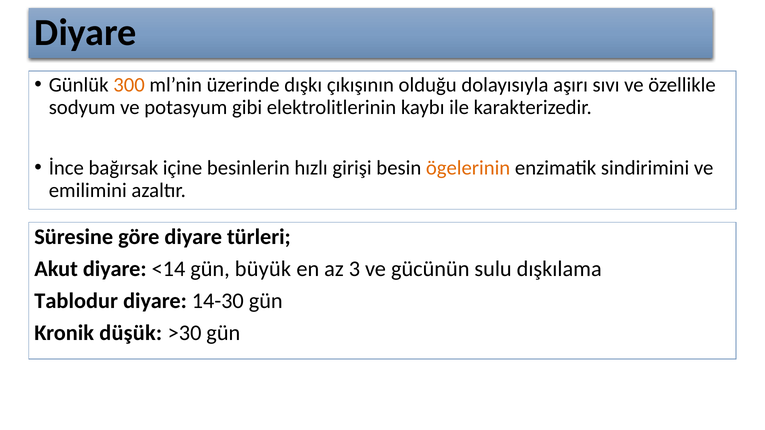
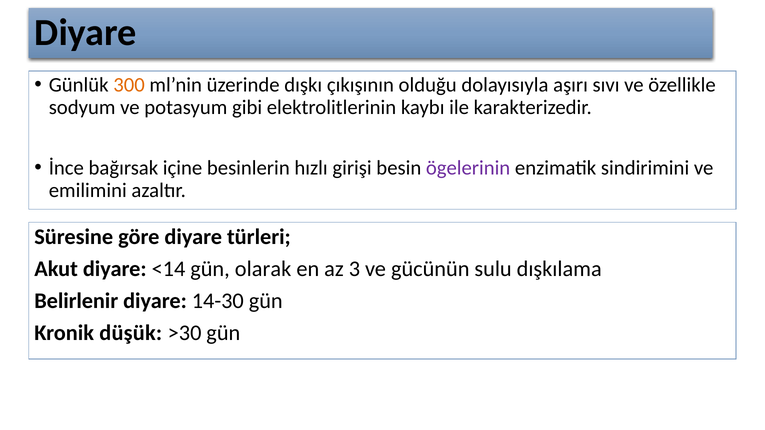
ögelerinin colour: orange -> purple
büyük: büyük -> olarak
Tablodur: Tablodur -> Belirlenir
